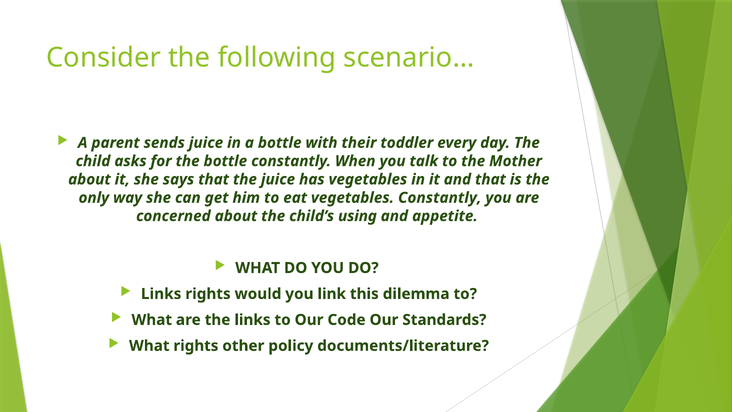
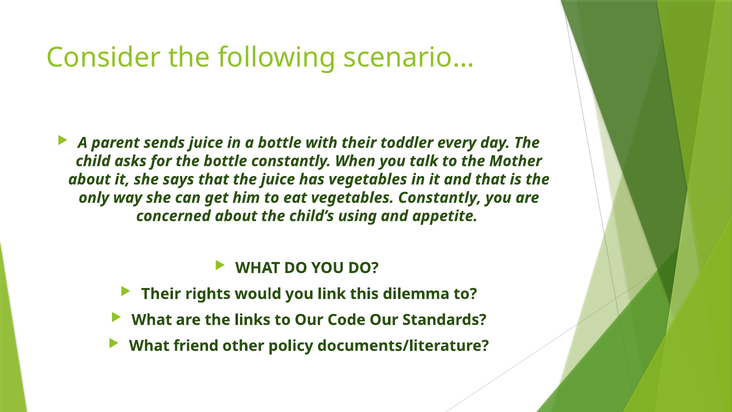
Links at (161, 294): Links -> Their
What rights: rights -> friend
